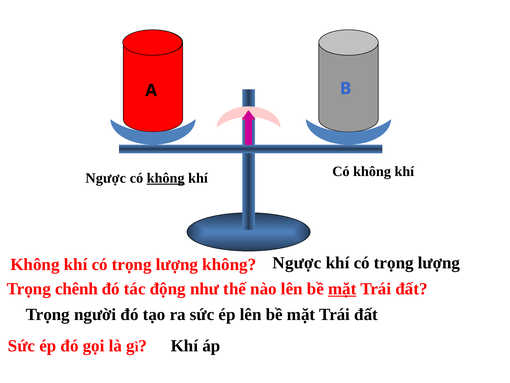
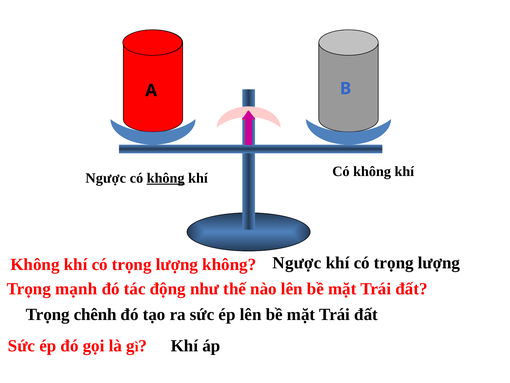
chênh: chênh -> mạnh
mặt at (342, 288) underline: present -> none
người: người -> chênh
